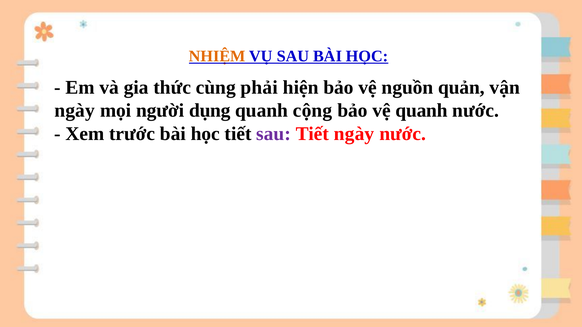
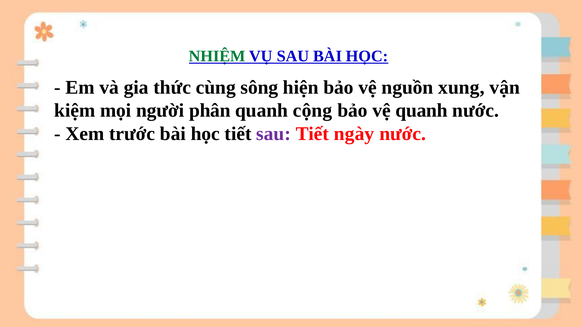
NHIỆM colour: orange -> green
phải: phải -> sông
quản: quản -> xung
ngày at (75, 111): ngày -> kiệm
dụng: dụng -> phân
